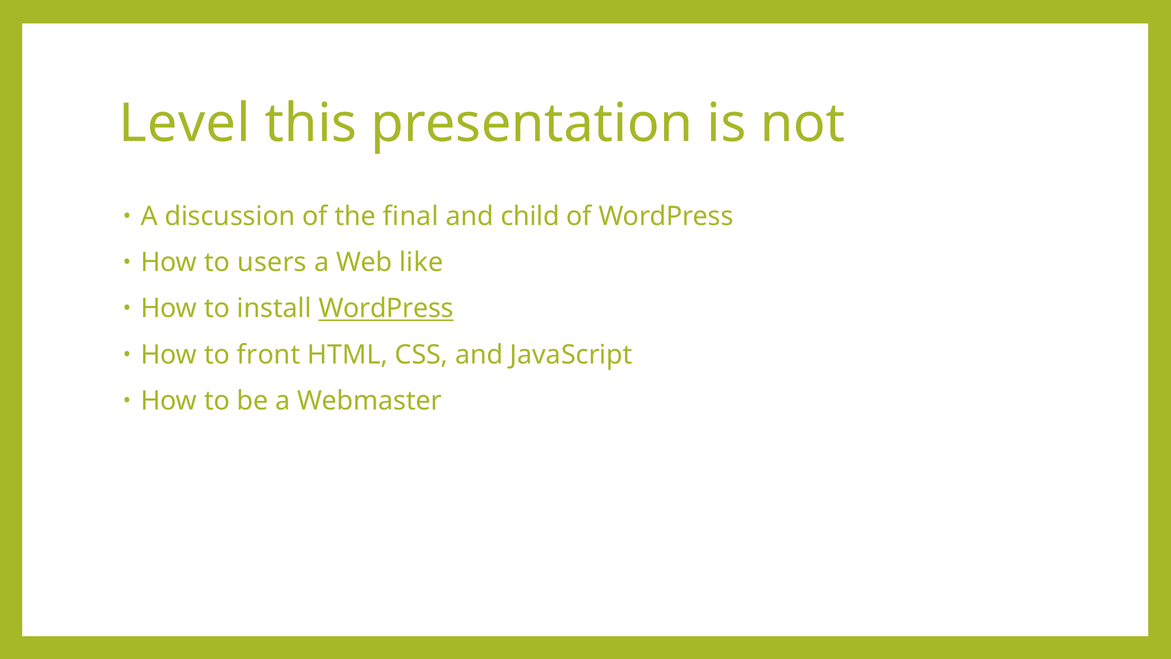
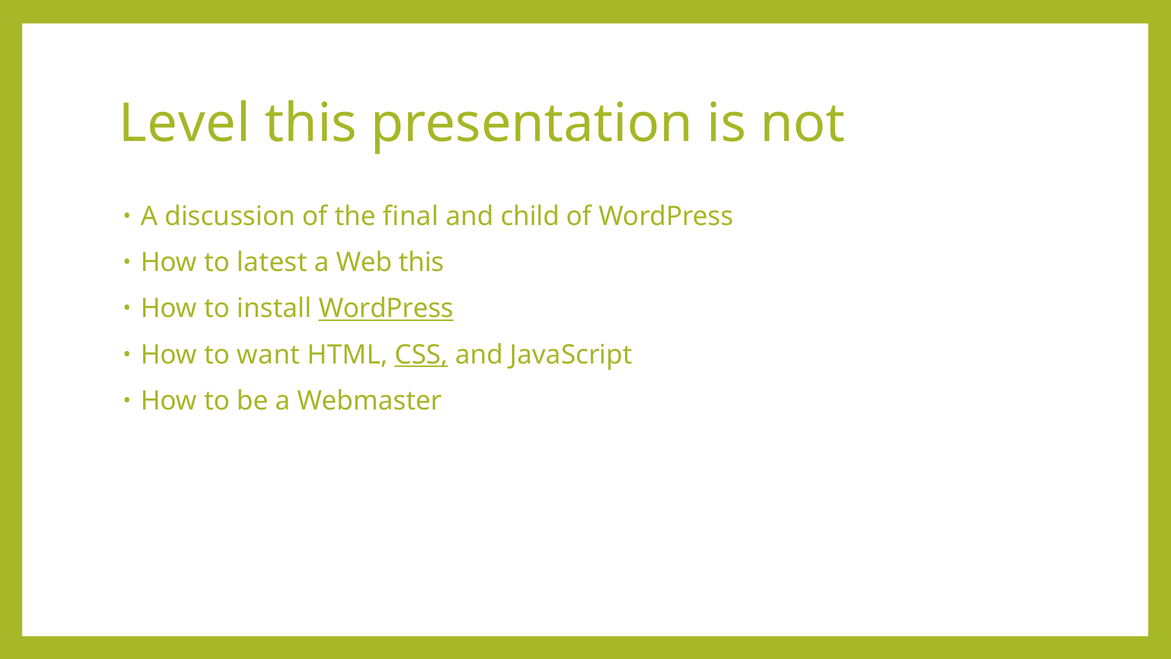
users: users -> latest
Web like: like -> this
front: front -> want
CSS underline: none -> present
